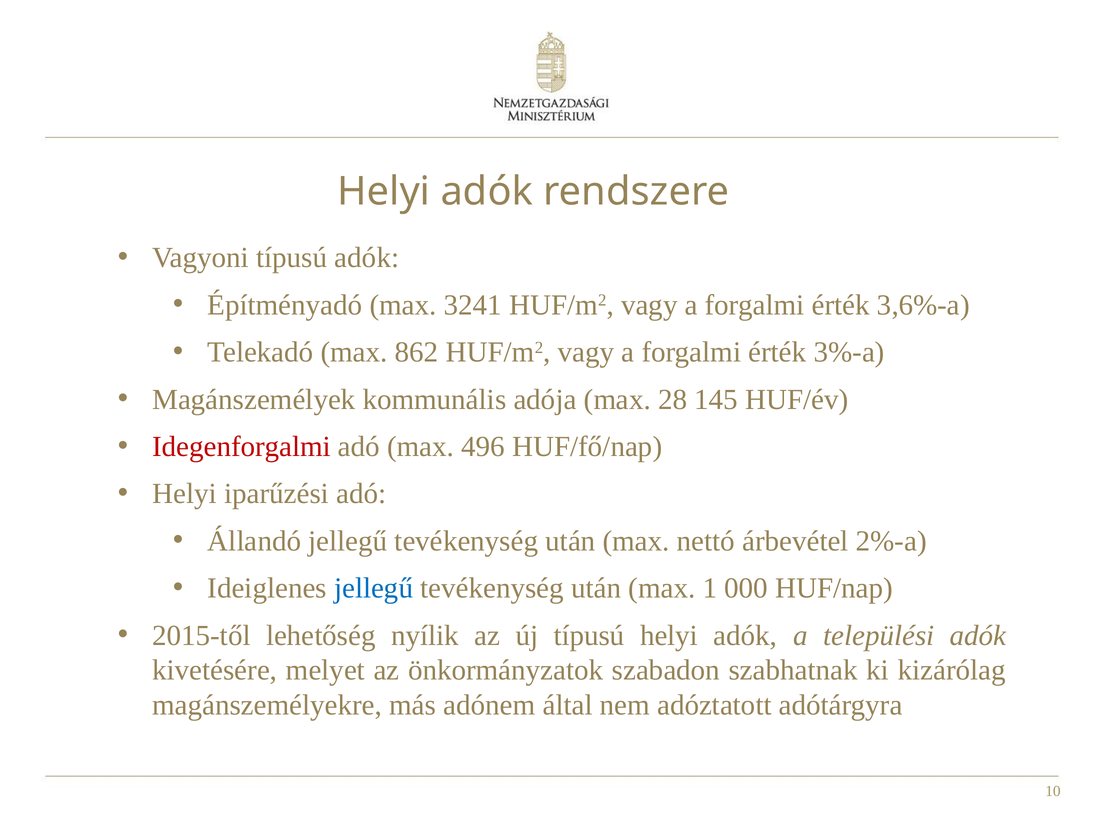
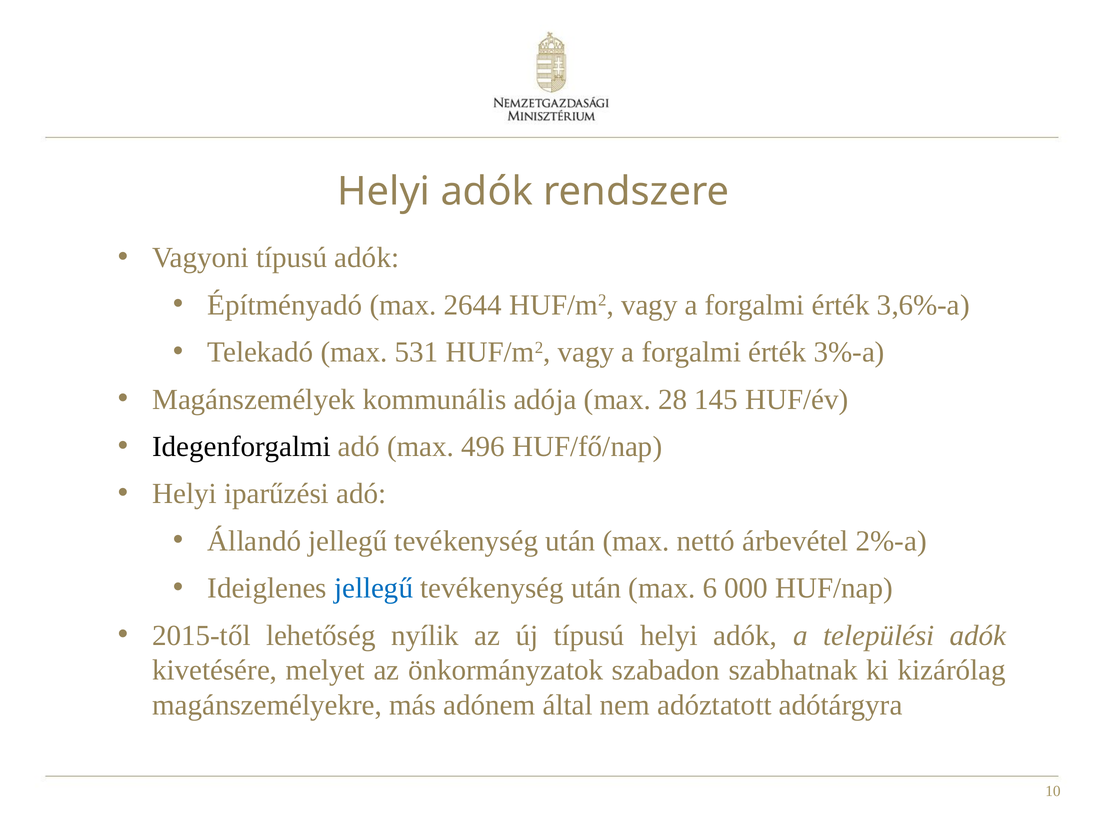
3241: 3241 -> 2644
862: 862 -> 531
Idegenforgalmi colour: red -> black
1: 1 -> 6
